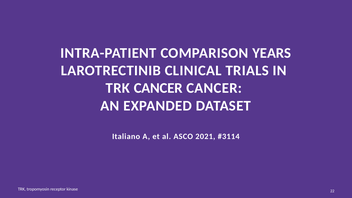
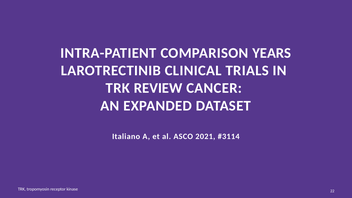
TRK CANCER: CANCER -> REVIEW
